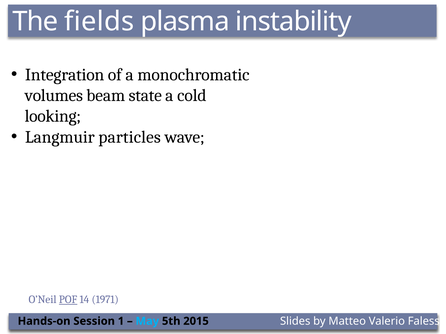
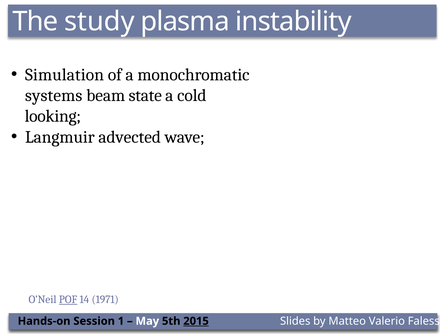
fields: fields -> study
Integration: Integration -> Simulation
volumes: volumes -> systems
particles: particles -> advected
May colour: light blue -> white
2015 underline: none -> present
